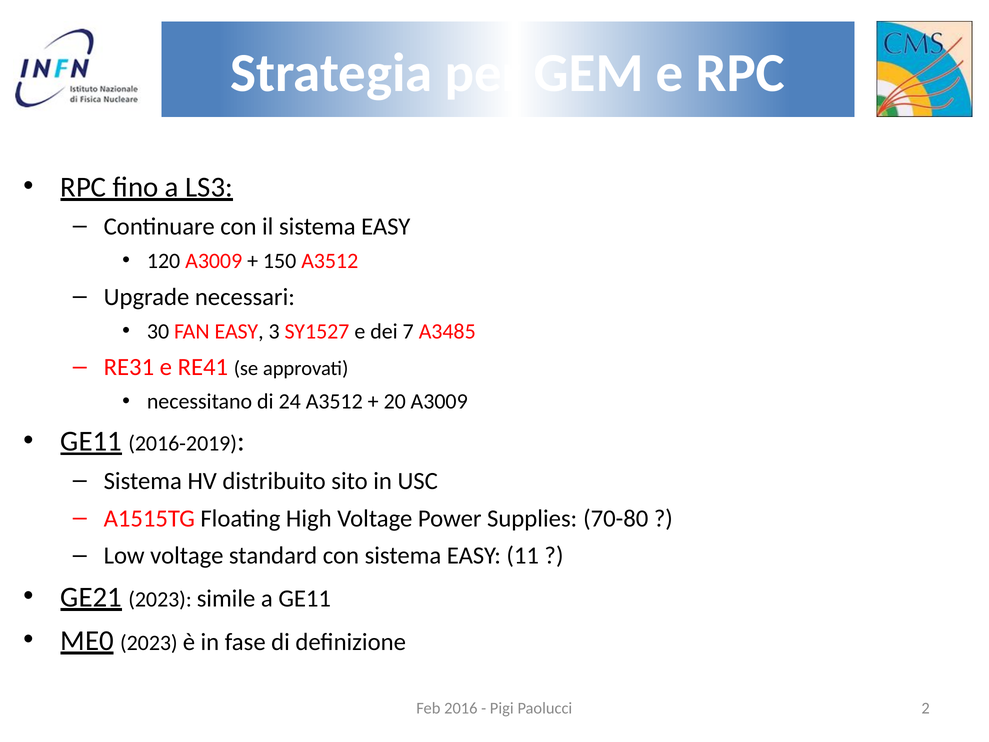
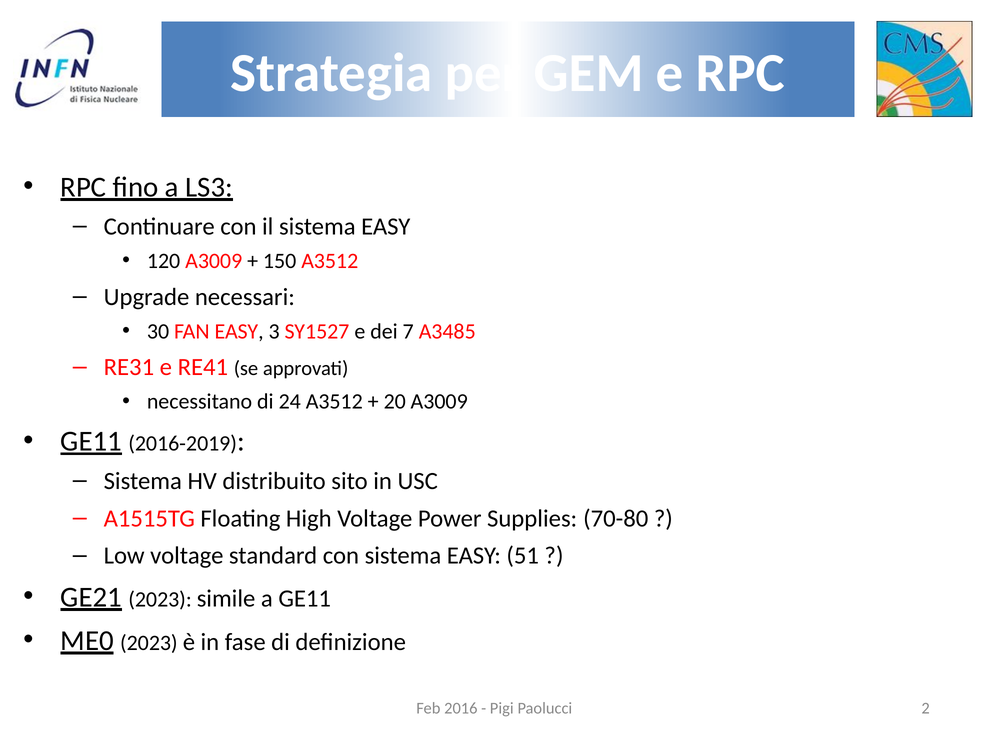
11: 11 -> 51
